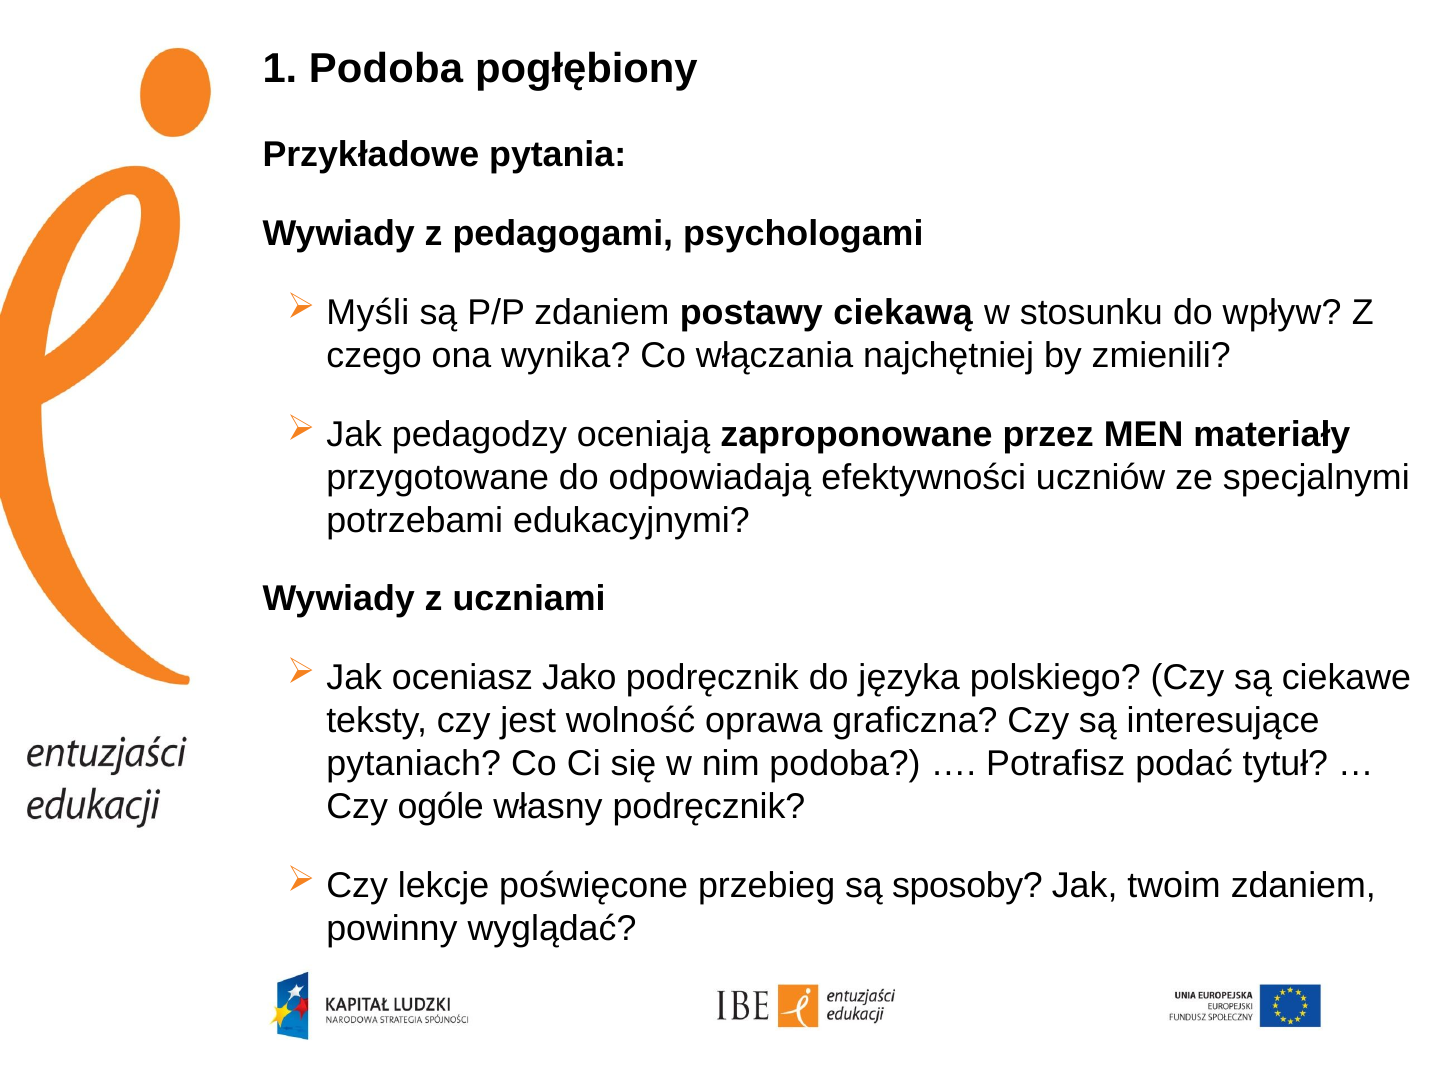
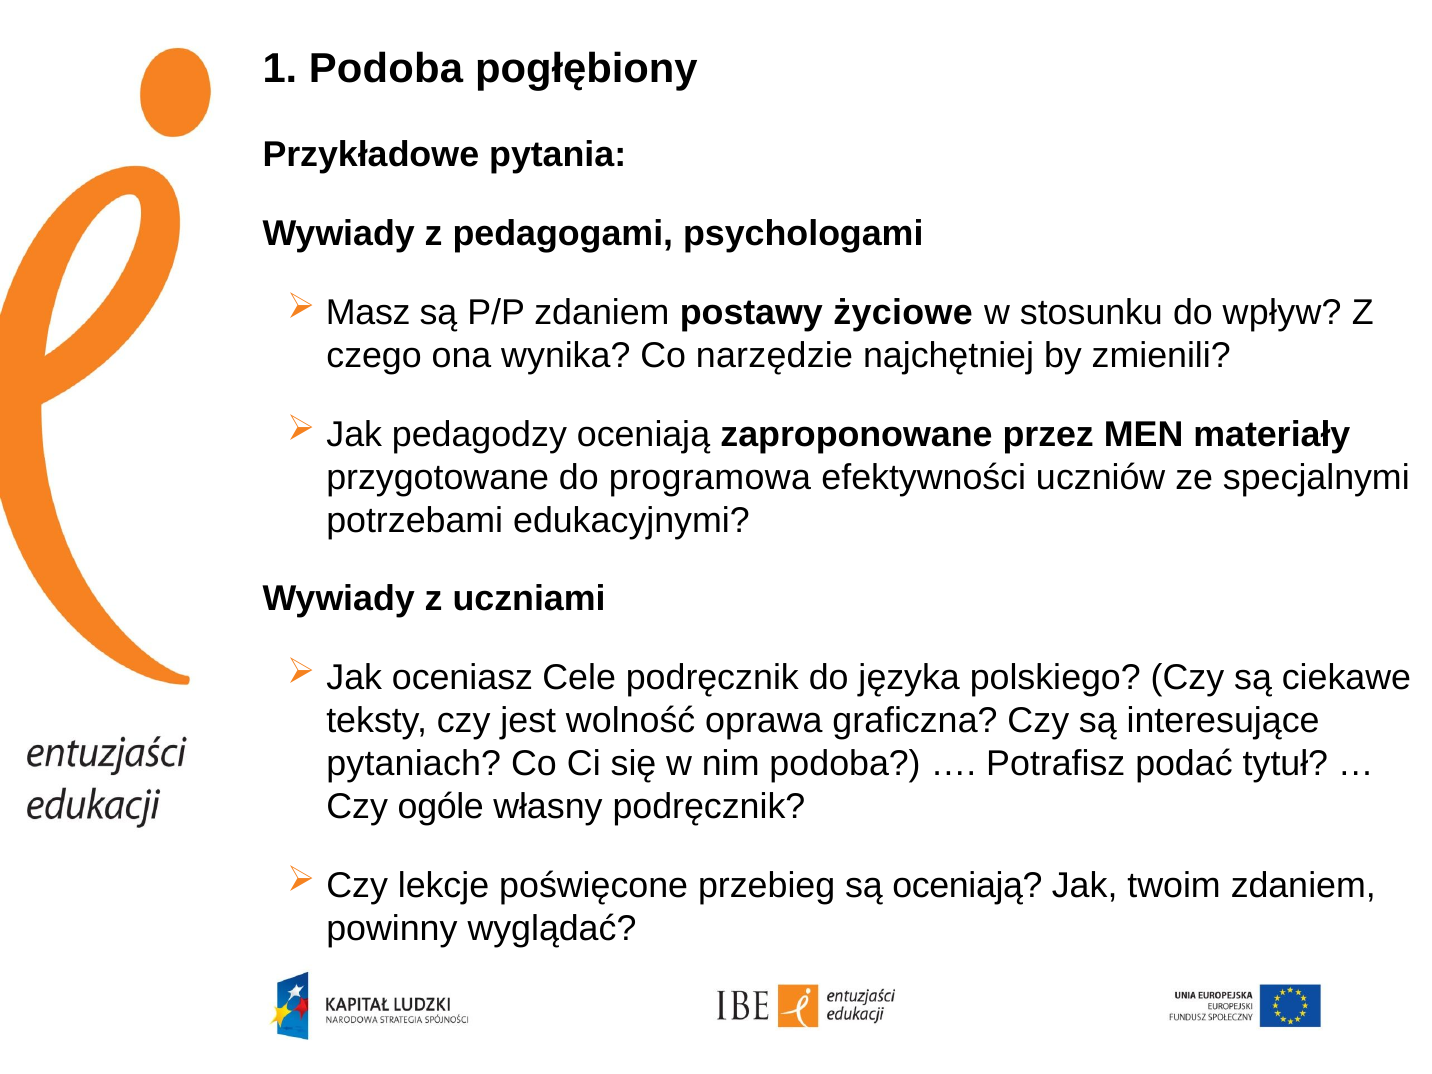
Myśli: Myśli -> Masz
ciekawą: ciekawą -> życiowe
włączania: włączania -> narzędzie
odpowiadają: odpowiadają -> programowa
Jako: Jako -> Cele
są sposoby: sposoby -> oceniają
